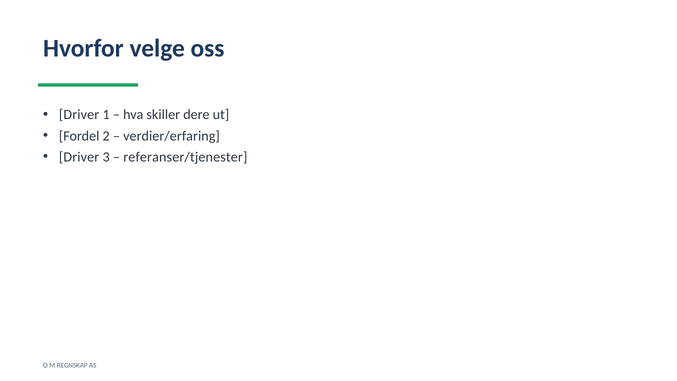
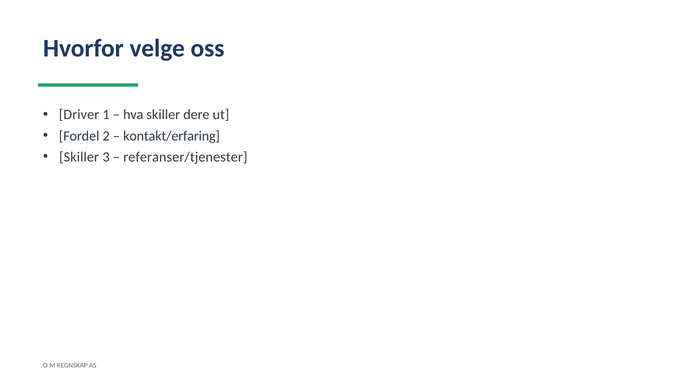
verdier/erfaring: verdier/erfaring -> kontakt/erfaring
Driver at (79, 157): Driver -> Skiller
